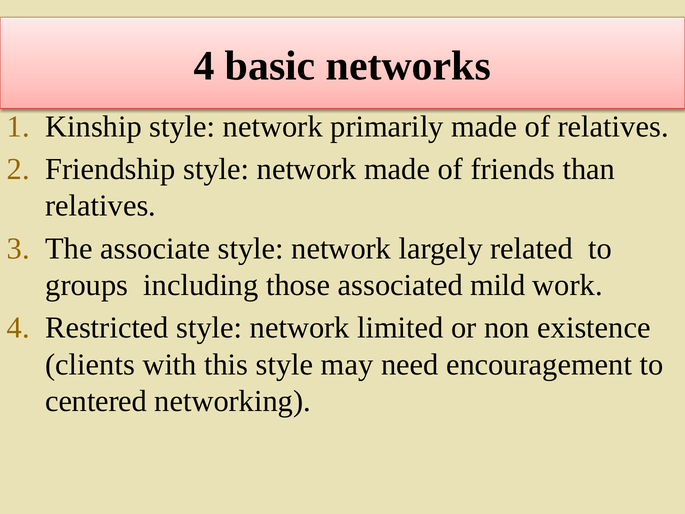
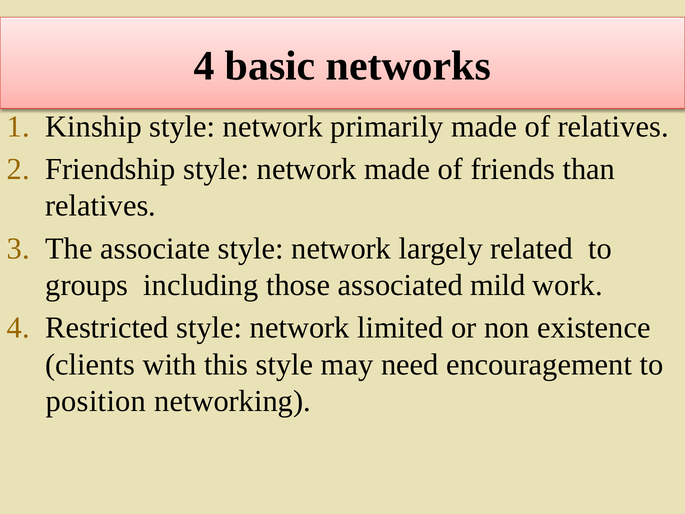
centered: centered -> position
